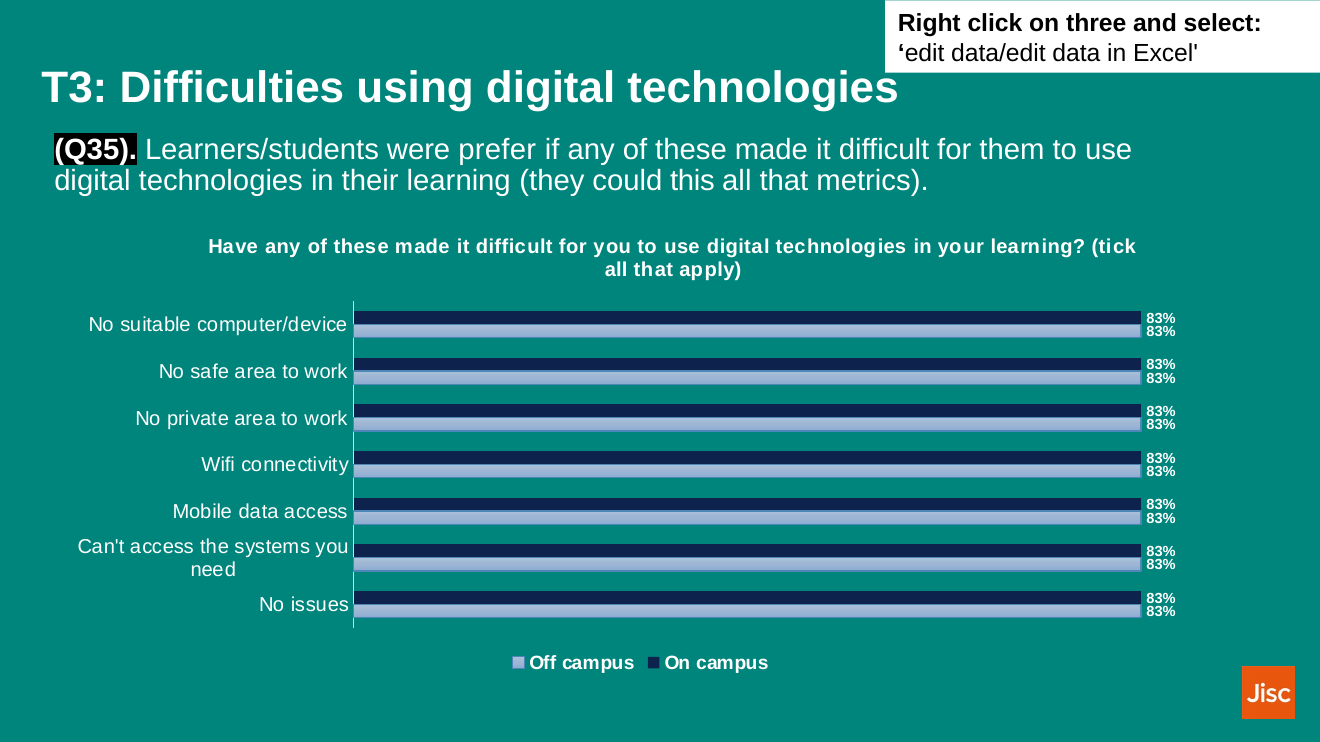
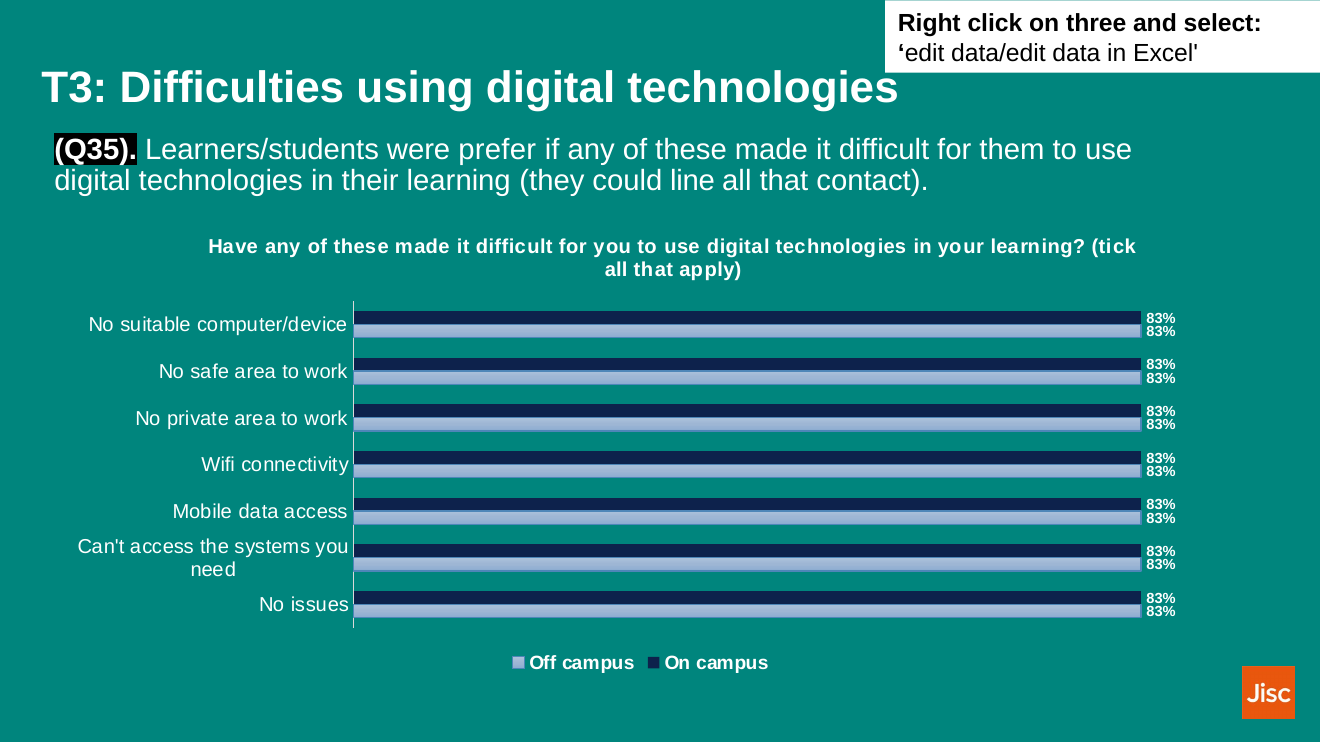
this: this -> line
metrics: metrics -> contact
